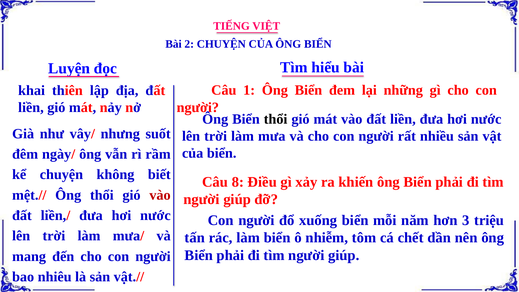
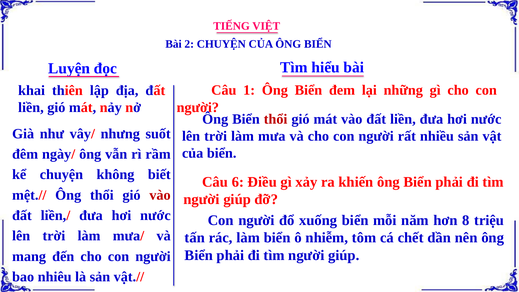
thổi at (276, 119) colour: black -> red
8: 8 -> 6
3: 3 -> 8
